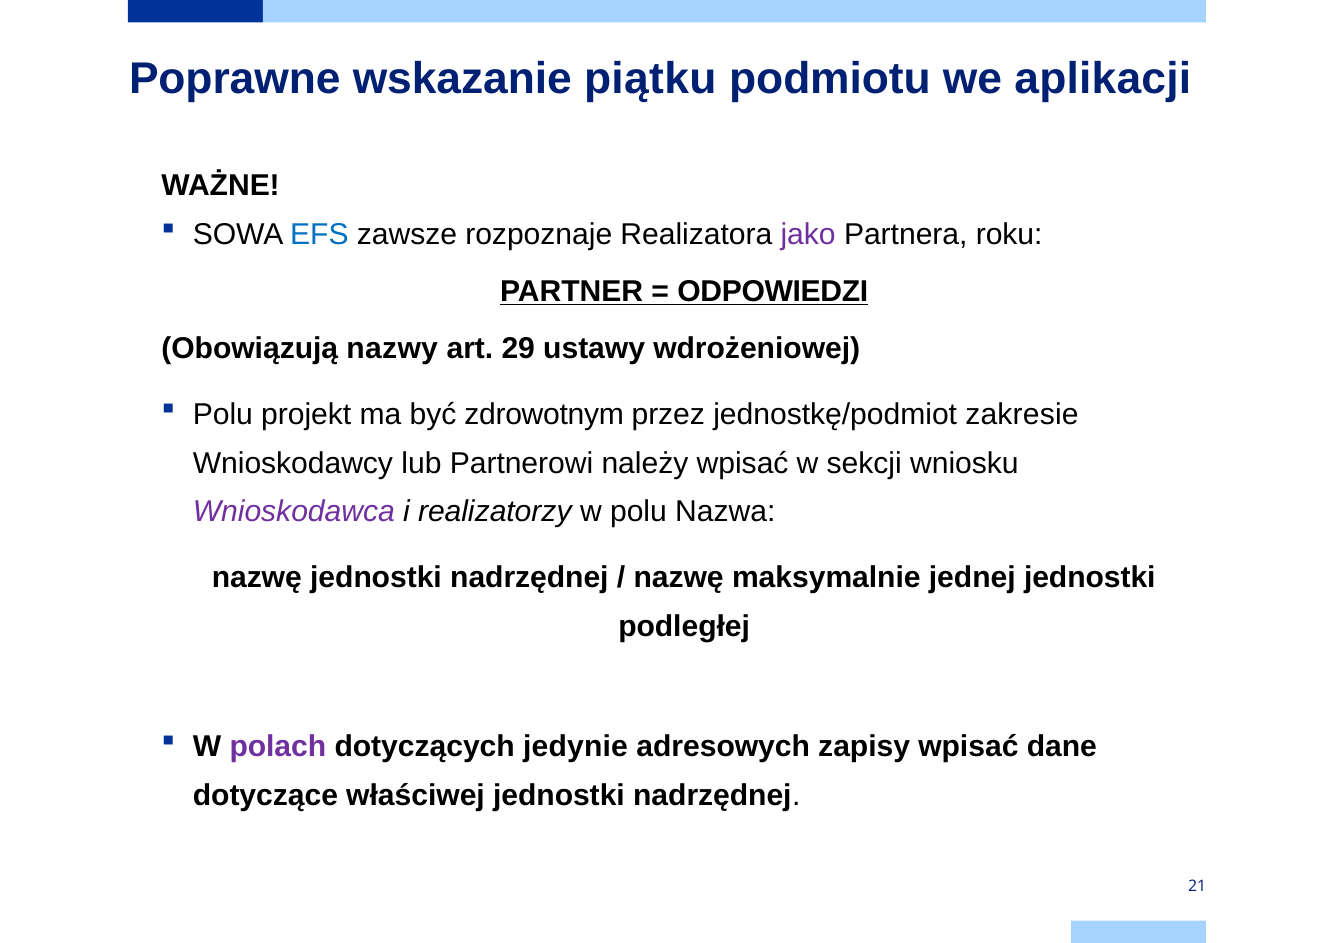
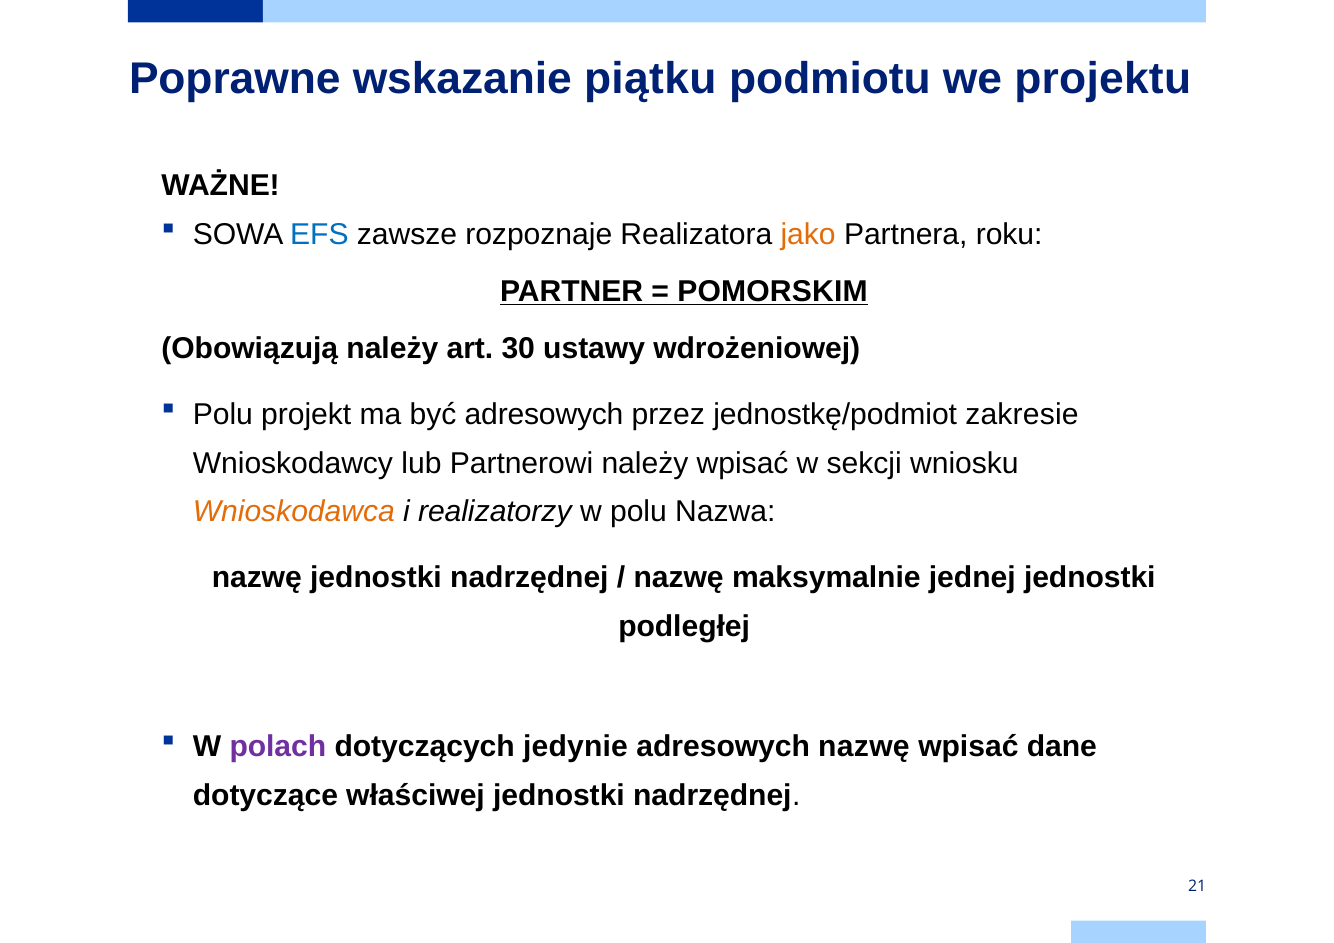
aplikacji: aplikacji -> projektu
jako colour: purple -> orange
ODPOWIEDZI: ODPOWIEDZI -> POMORSKIM
Obowiązują nazwy: nazwy -> należy
29: 29 -> 30
być zdrowotnym: zdrowotnym -> adresowych
Wnioskodawca colour: purple -> orange
adresowych zapisy: zapisy -> nazwę
